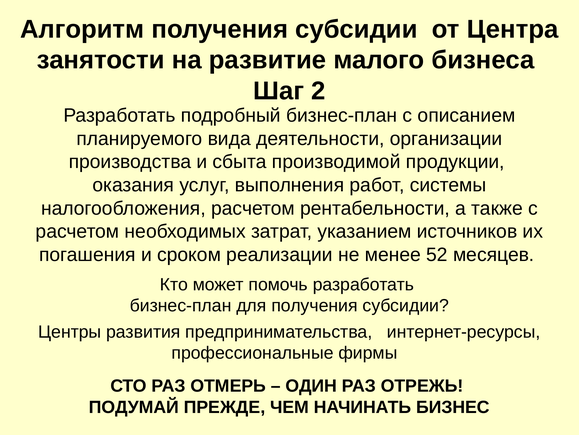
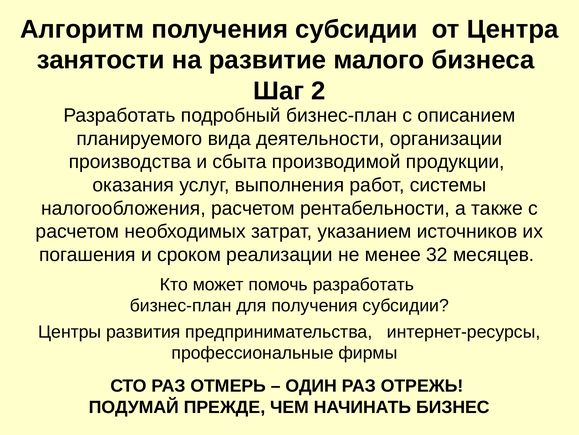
52: 52 -> 32
